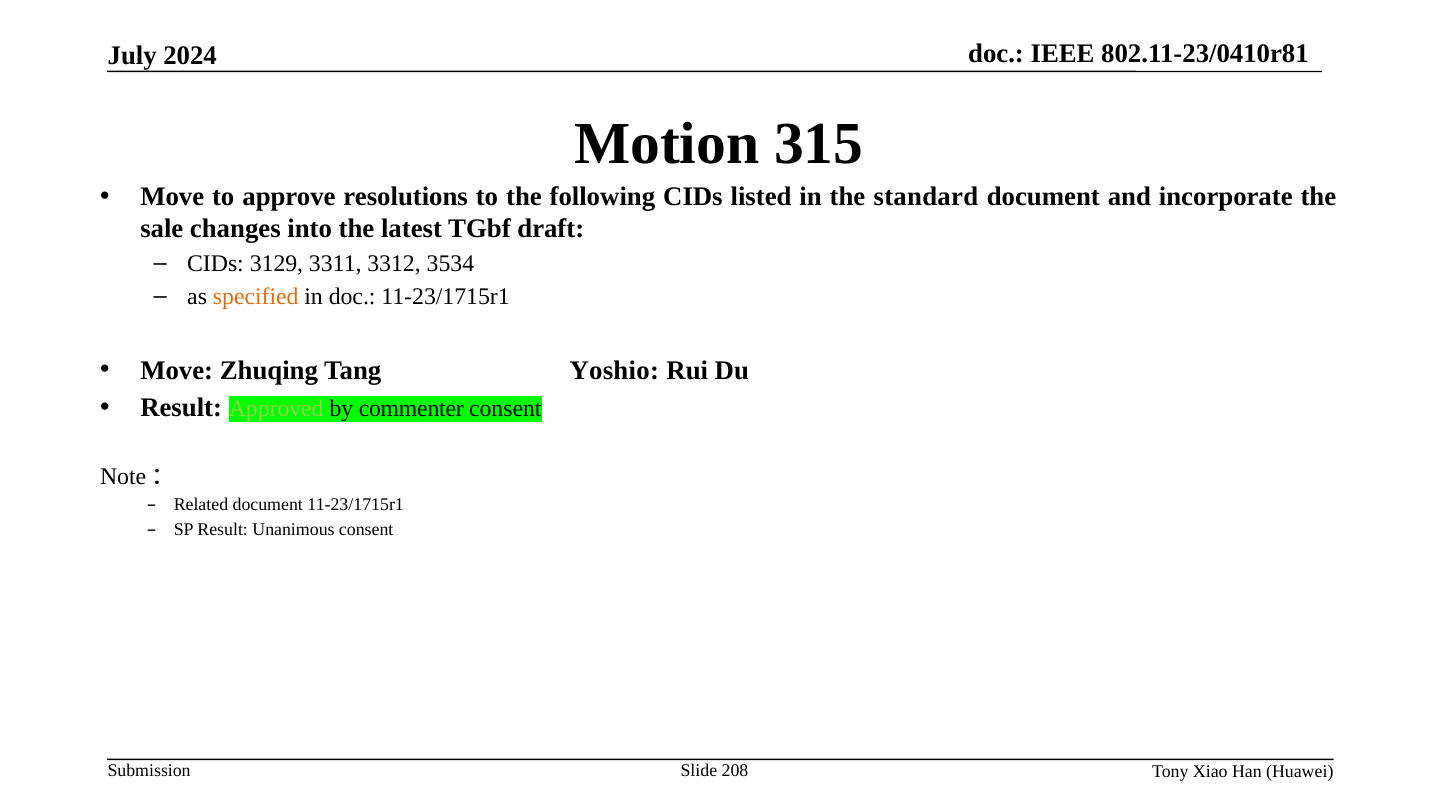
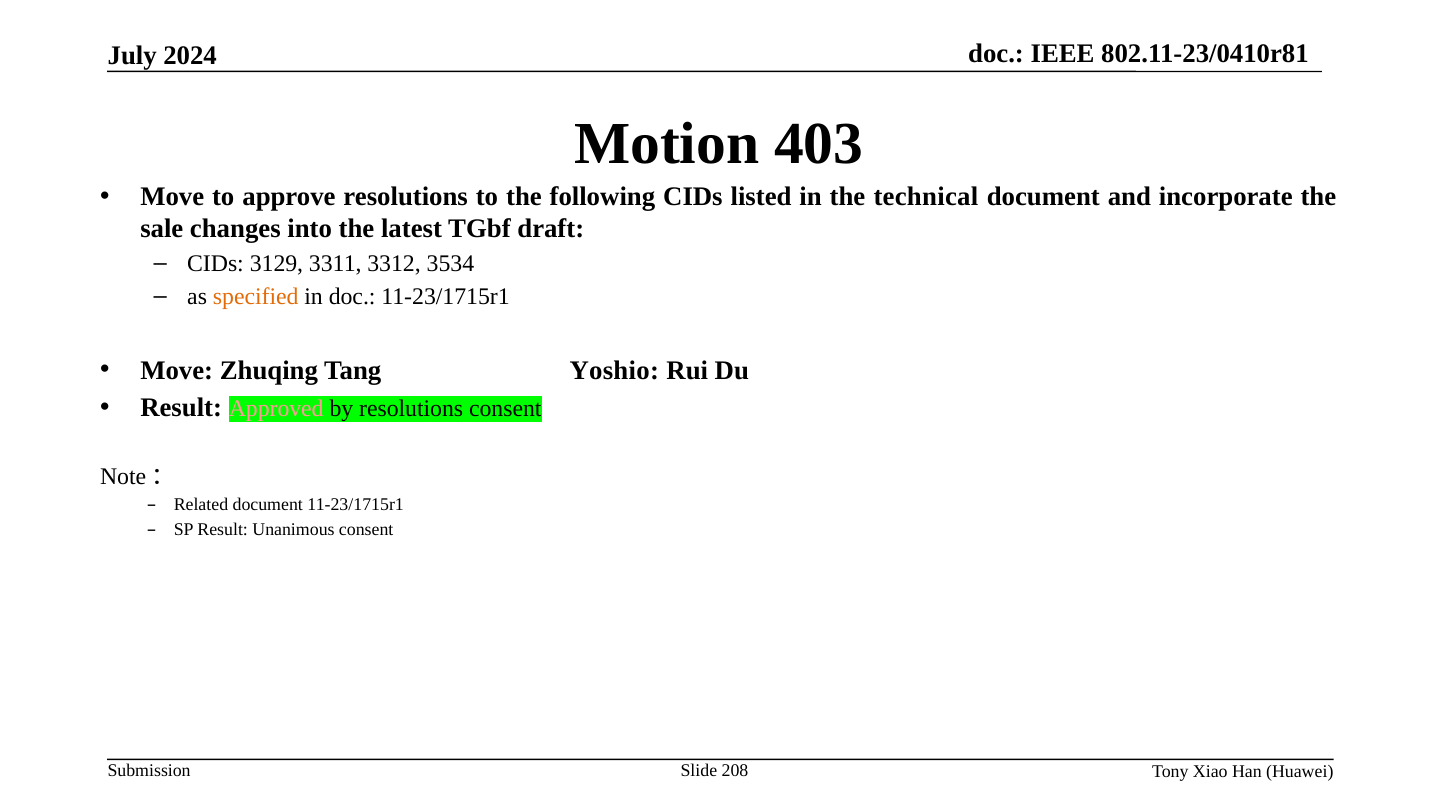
315: 315 -> 403
standard: standard -> technical
Approved colour: light green -> pink
by commenter: commenter -> resolutions
